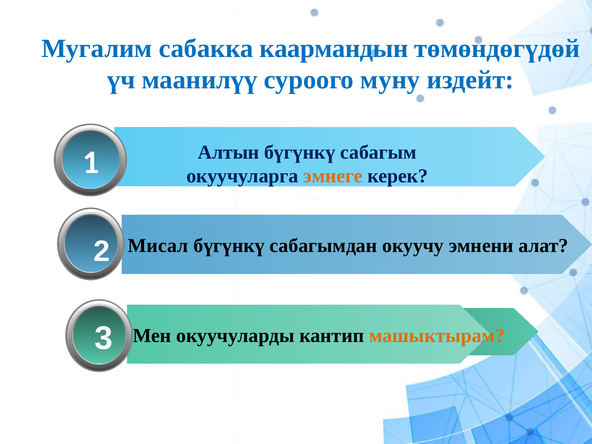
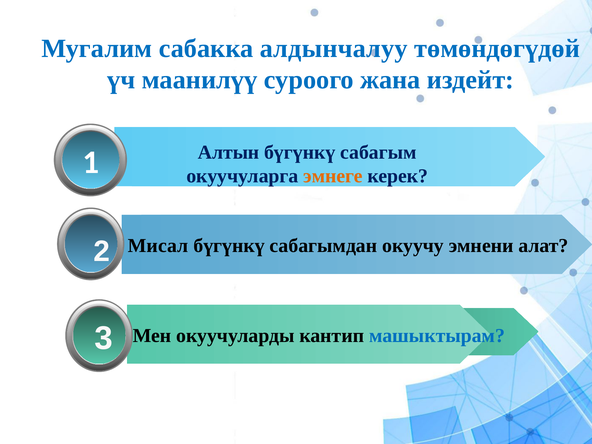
каармандын: каармандын -> алдынчалуу
муну: муну -> жана
машыктырам colour: orange -> blue
